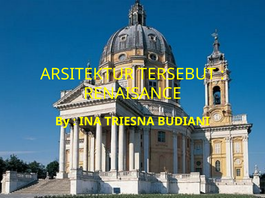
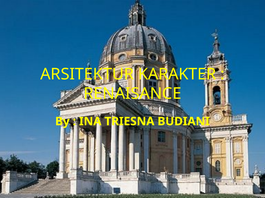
TERSEBUT: TERSEBUT -> KARAKTER
